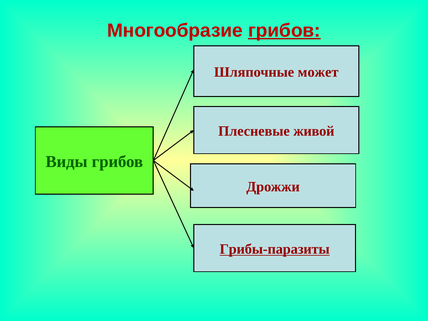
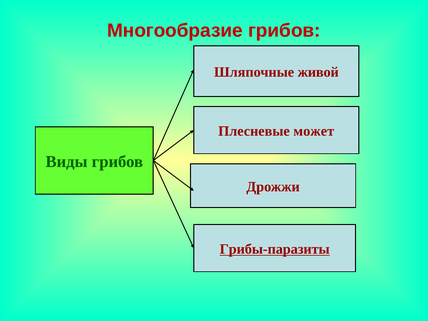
грибов at (284, 30) underline: present -> none
может: может -> живой
живой: живой -> может
